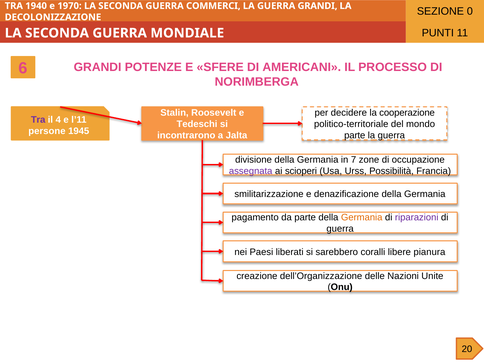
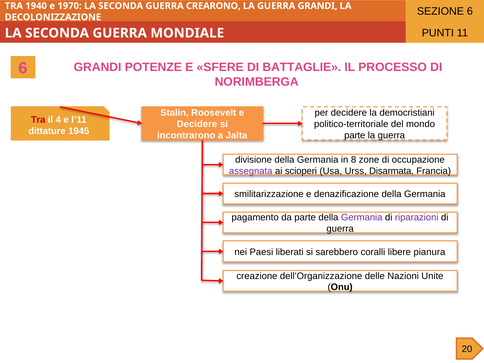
COMMERCI: COMMERCI -> CREARONO
SEZIONE 0: 0 -> 6
AMERICANI: AMERICANI -> BATTAGLIE
cooperazione: cooperazione -> democristiani
Tra at (38, 120) colour: purple -> red
Tedeschi at (197, 124): Tedeschi -> Decidere
persone: persone -> dittature
7: 7 -> 8
Possibilità: Possibilità -> Disarmata
Germania at (362, 217) colour: orange -> purple
